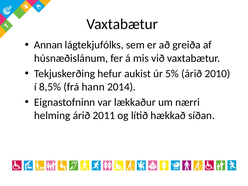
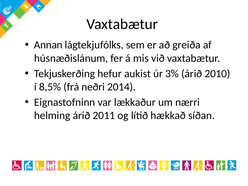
5%: 5% -> 3%
hann: hann -> neðri
